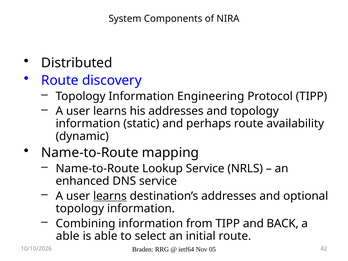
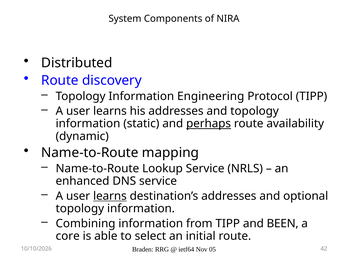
perhaps underline: none -> present
BACK: BACK -> BEEN
able at (68, 236): able -> core
